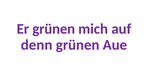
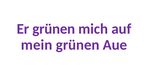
denn: denn -> mein
